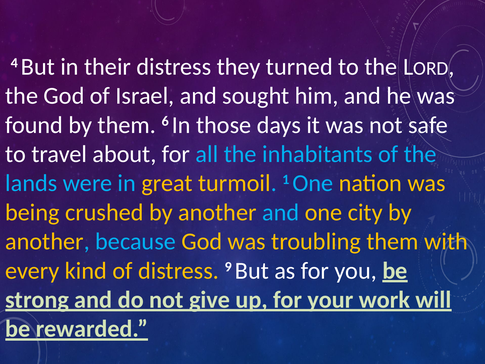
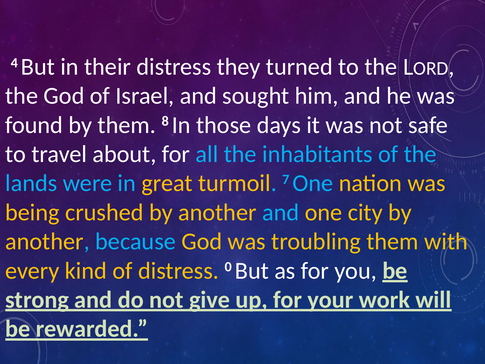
6: 6 -> 8
1: 1 -> 7
9: 9 -> 0
